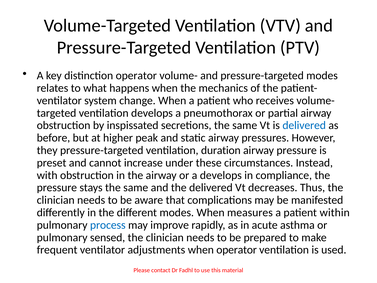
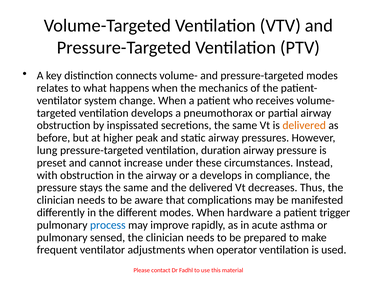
distinction operator: operator -> connects
delivered at (304, 125) colour: blue -> orange
they: they -> lung
measures: measures -> hardware
within: within -> trigger
